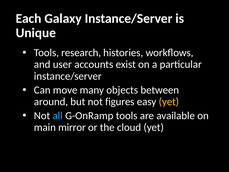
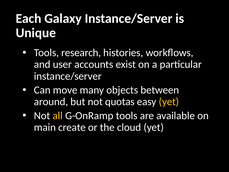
figures: figures -> quotas
all colour: light blue -> yellow
mirror: mirror -> create
